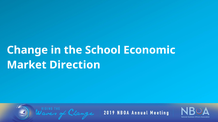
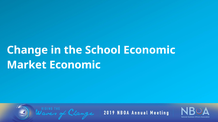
Market Direction: Direction -> Economic
